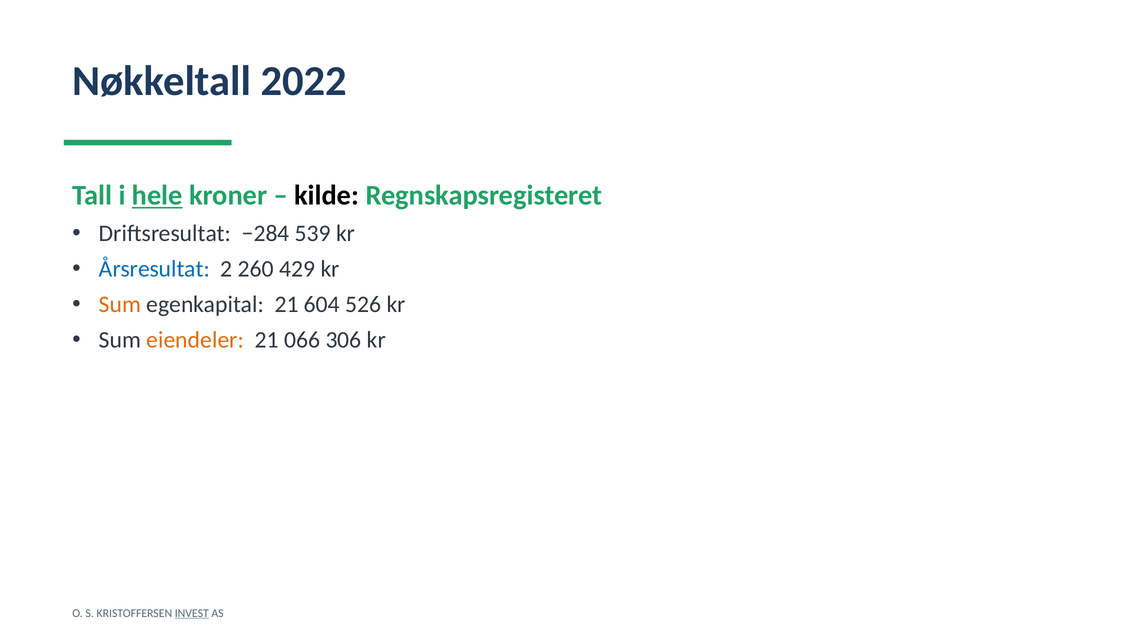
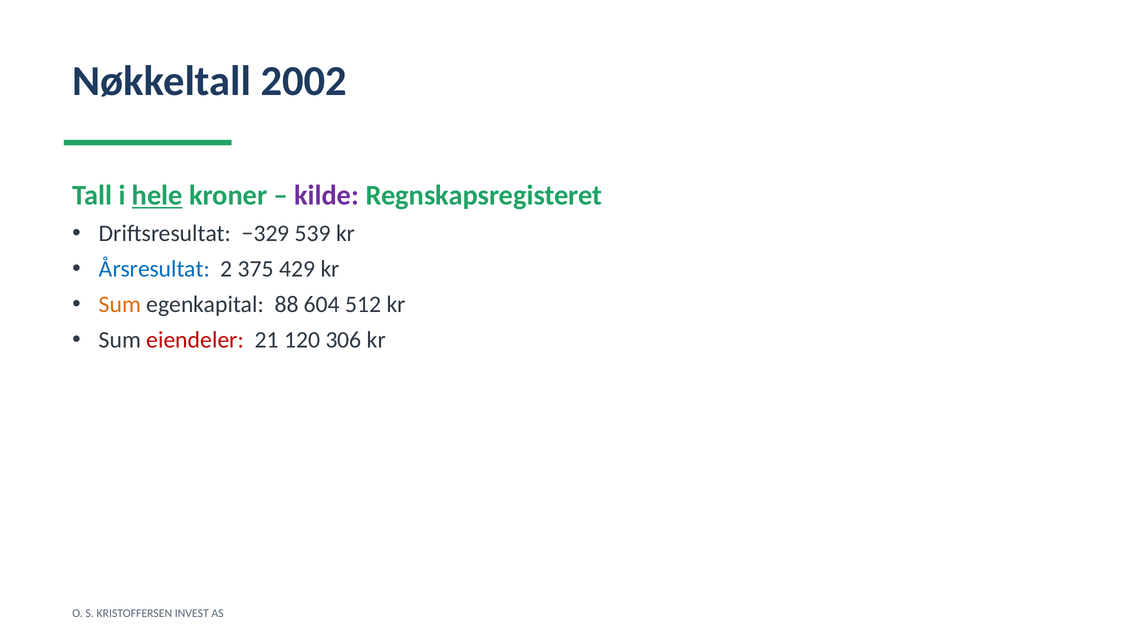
2022: 2022 -> 2002
kilde colour: black -> purple
−284: −284 -> −329
260: 260 -> 375
egenkapital 21: 21 -> 88
526: 526 -> 512
eiendeler colour: orange -> red
066: 066 -> 120
INVEST underline: present -> none
